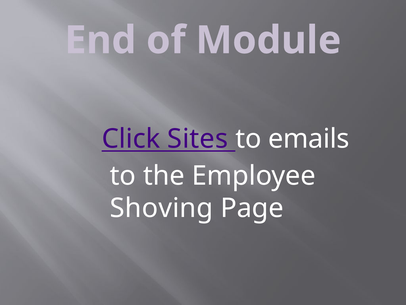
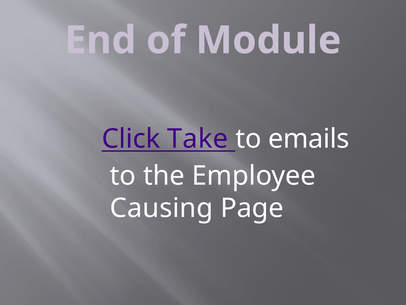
Sites: Sites -> Take
Shoving: Shoving -> Causing
